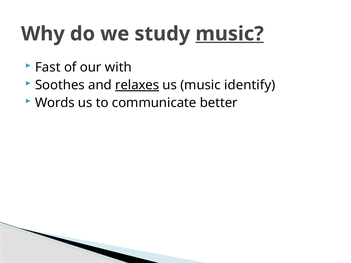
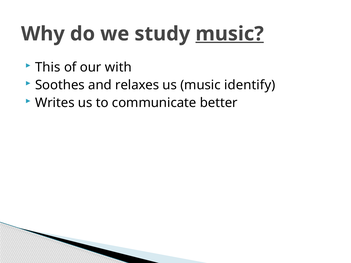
Fast: Fast -> This
relaxes underline: present -> none
Words: Words -> Writes
